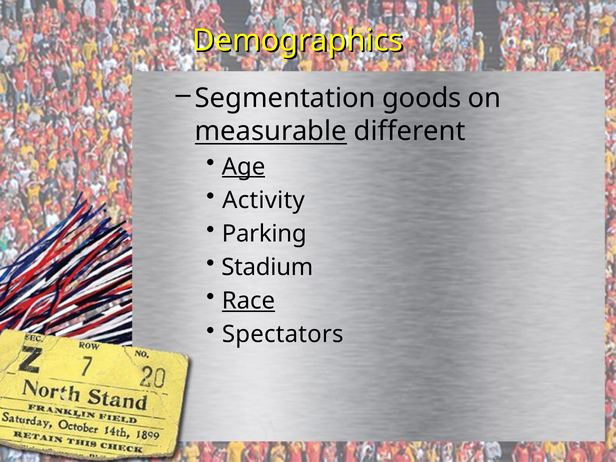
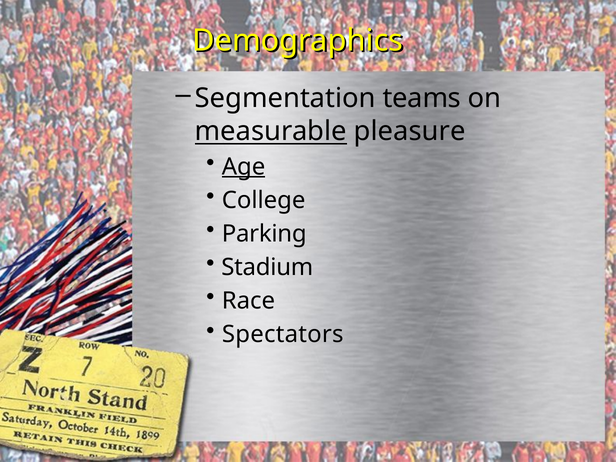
goods: goods -> teams
different: different -> pleasure
Activity: Activity -> College
Race underline: present -> none
